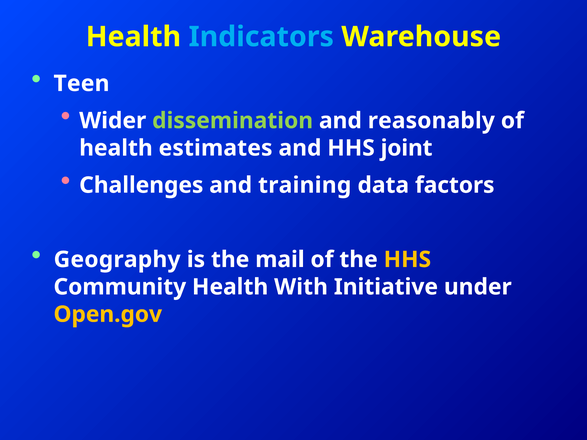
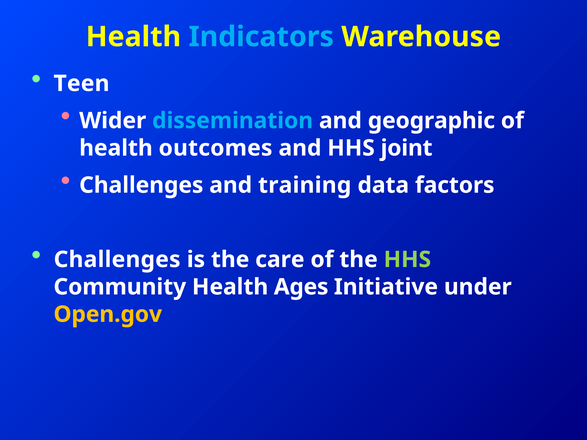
dissemination colour: light green -> light blue
reasonably: reasonably -> geographic
estimates: estimates -> outcomes
Geography at (117, 260): Geography -> Challenges
mail: mail -> care
HHS at (407, 260) colour: yellow -> light green
With: With -> Ages
